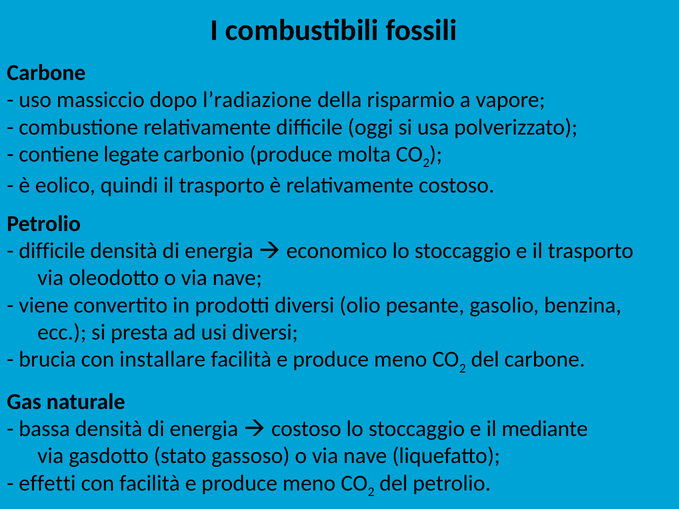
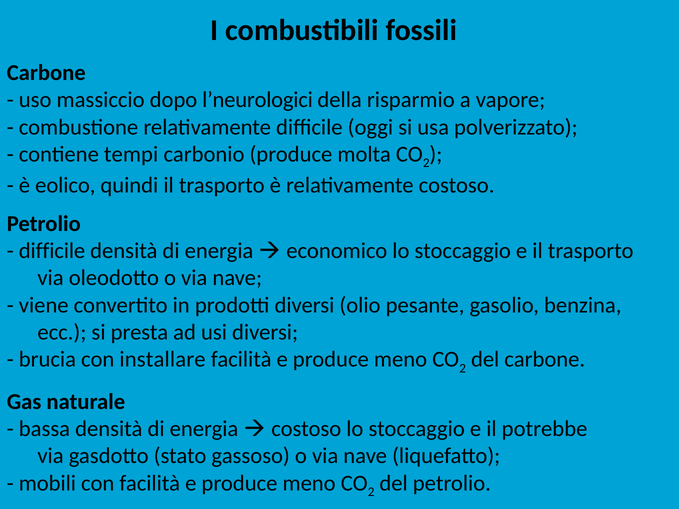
l’radiazione: l’radiazione -> l’neurologici
legate: legate -> tempi
mediante: mediante -> potrebbe
effetti: effetti -> mobili
